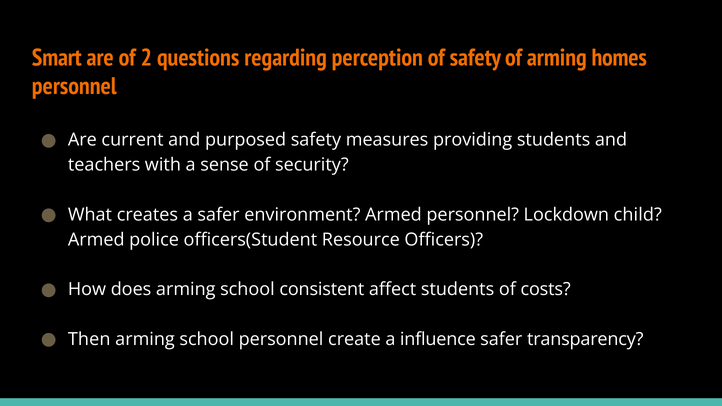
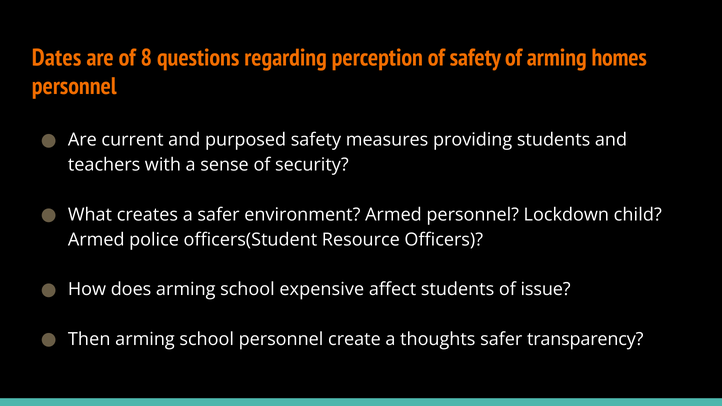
Smart: Smart -> Dates
2: 2 -> 8
consistent: consistent -> expensive
costs: costs -> issue
influence: influence -> thoughts
